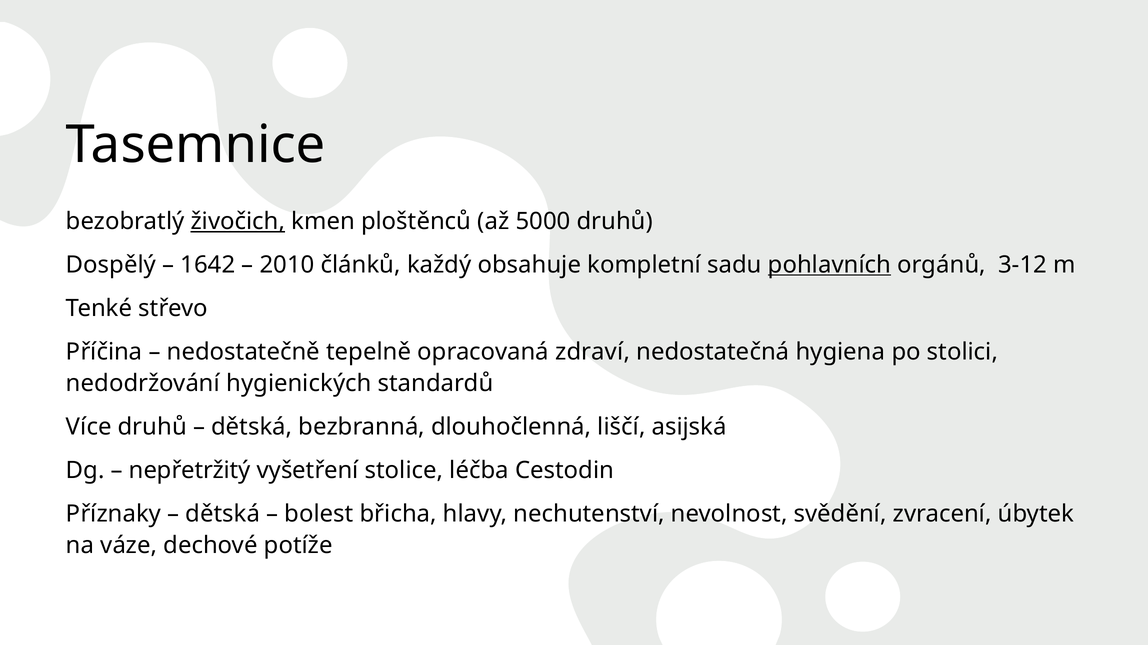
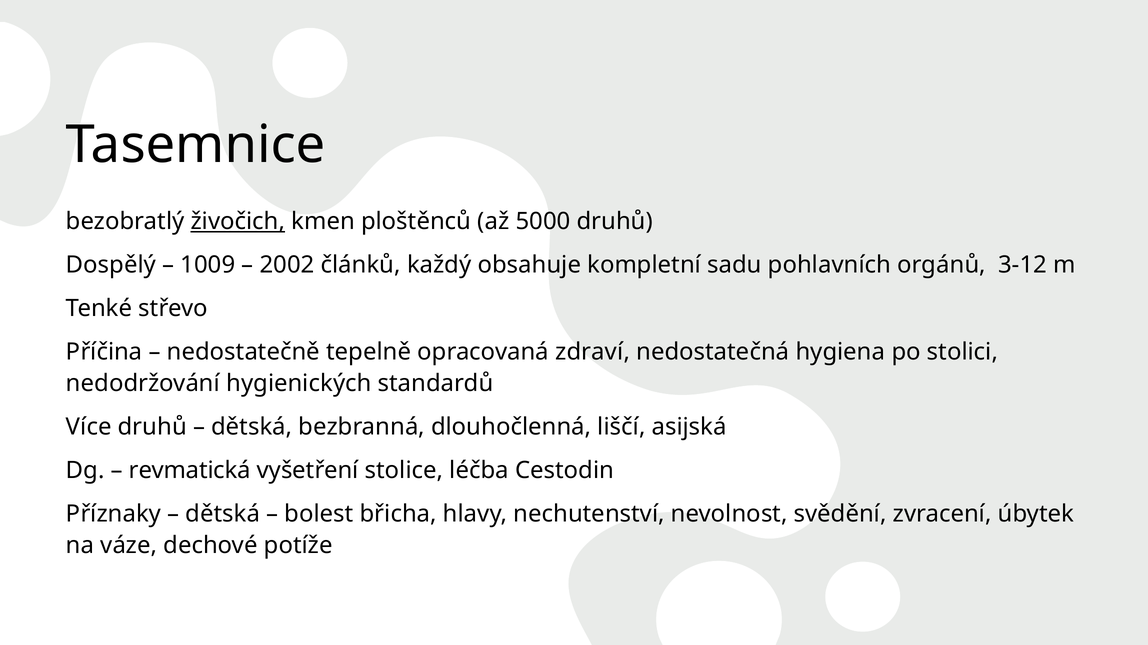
1642: 1642 -> 1009
2010: 2010 -> 2002
pohlavních underline: present -> none
nepřetržitý: nepřetržitý -> revmatická
